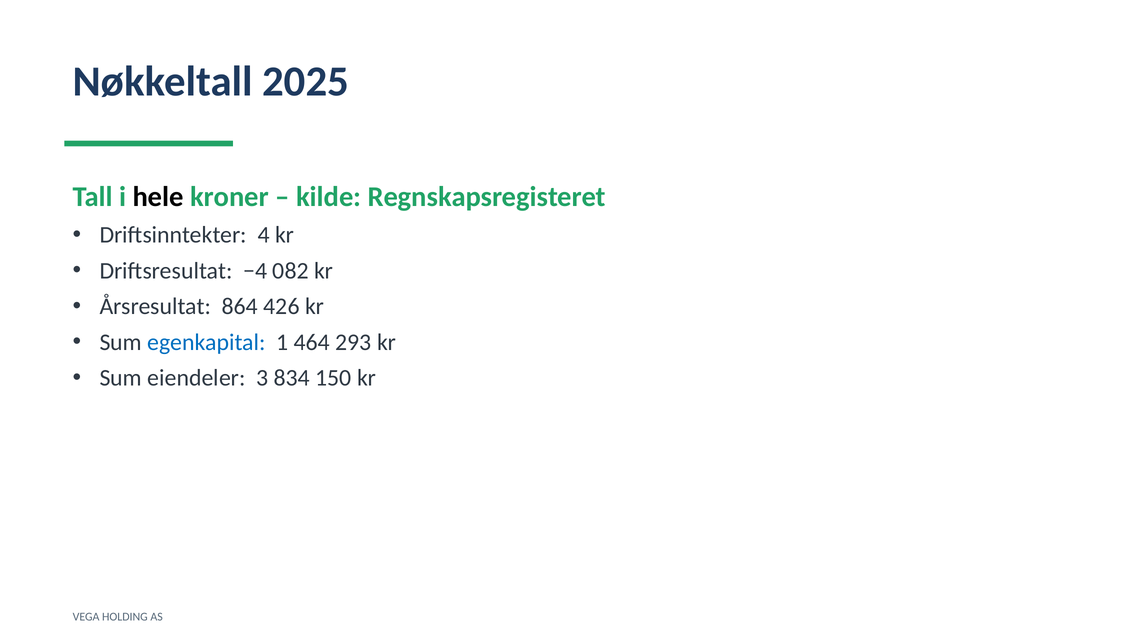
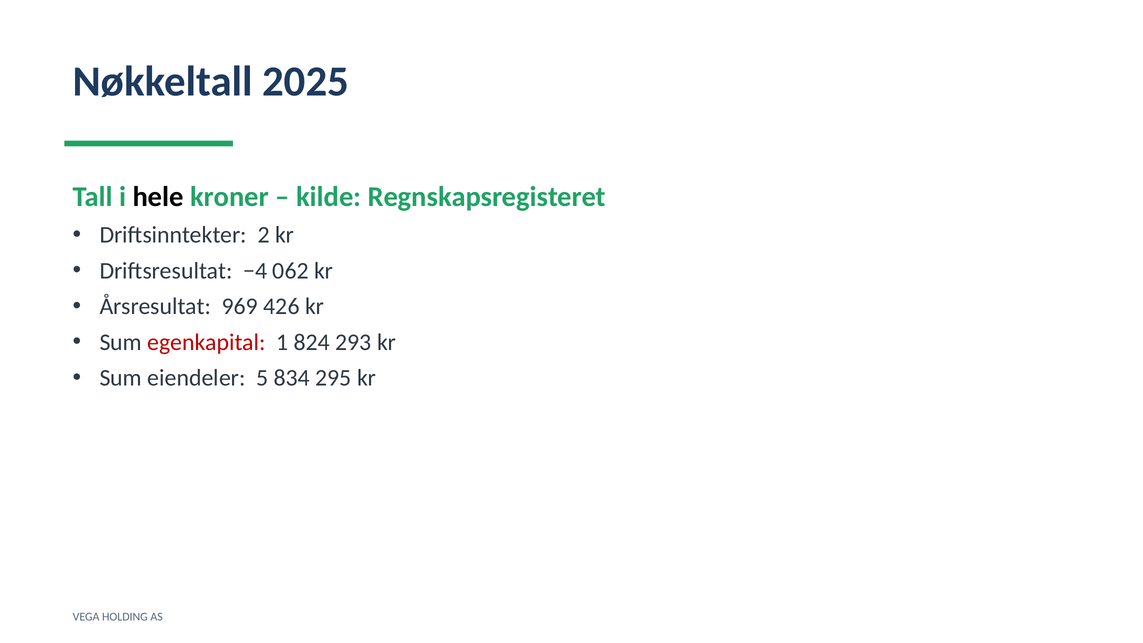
4: 4 -> 2
082: 082 -> 062
864: 864 -> 969
egenkapital colour: blue -> red
464: 464 -> 824
3: 3 -> 5
150: 150 -> 295
